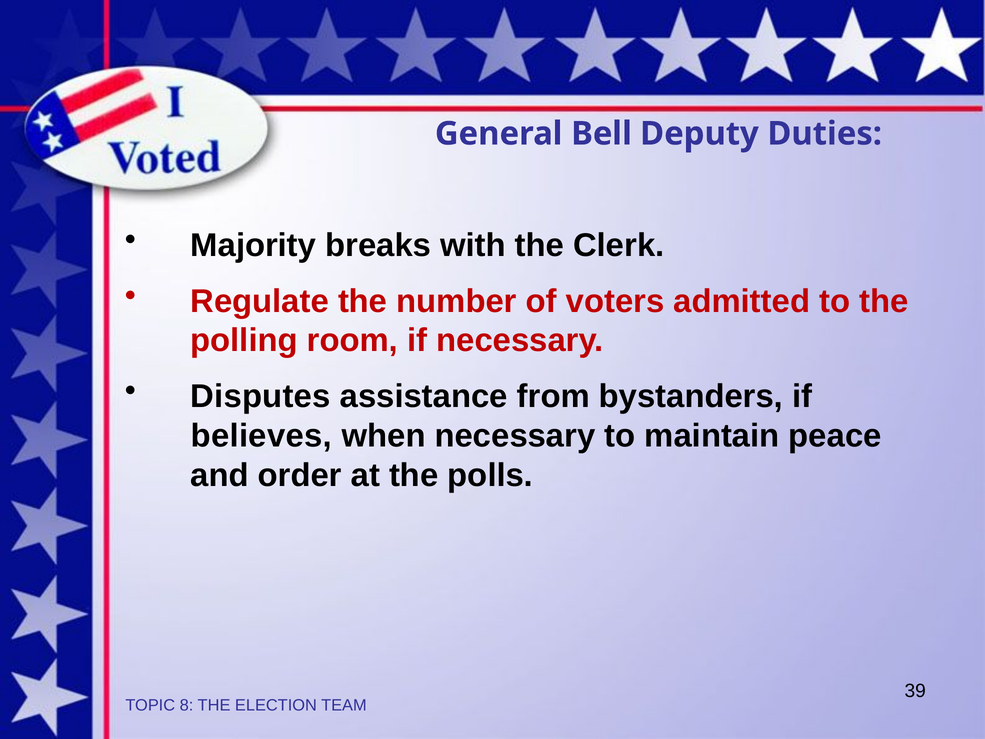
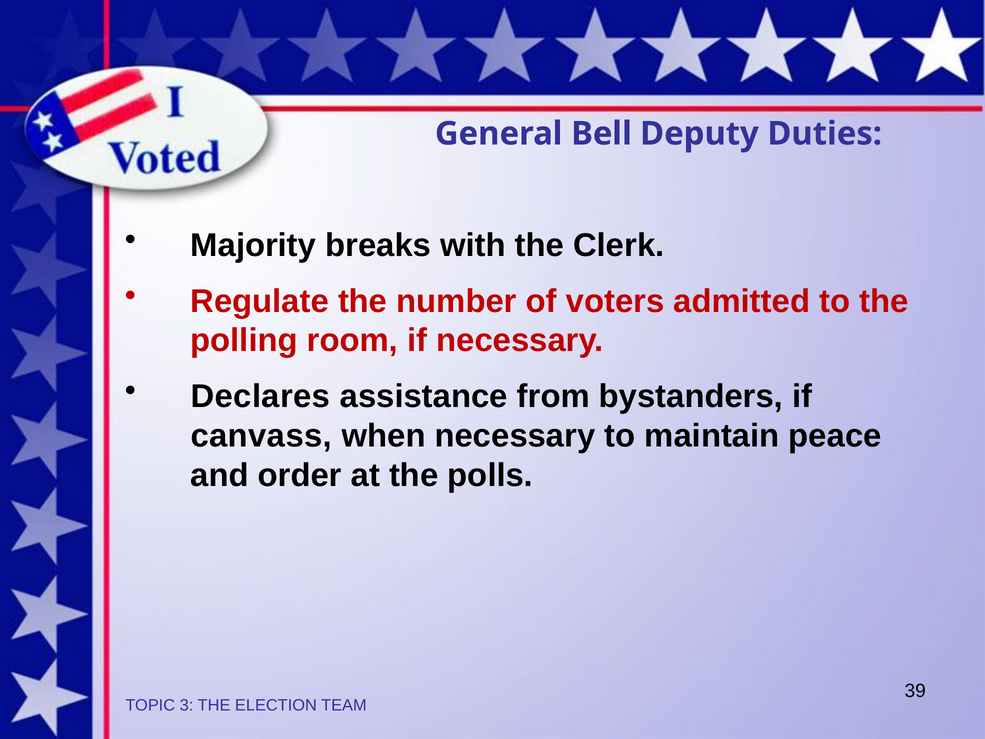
Disputes: Disputes -> Declares
believes: believes -> canvass
8: 8 -> 3
